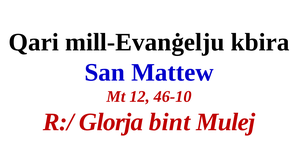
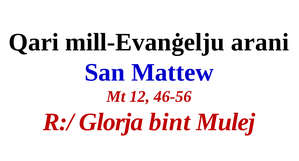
kbira: kbira -> arani
46-10: 46-10 -> 46-56
